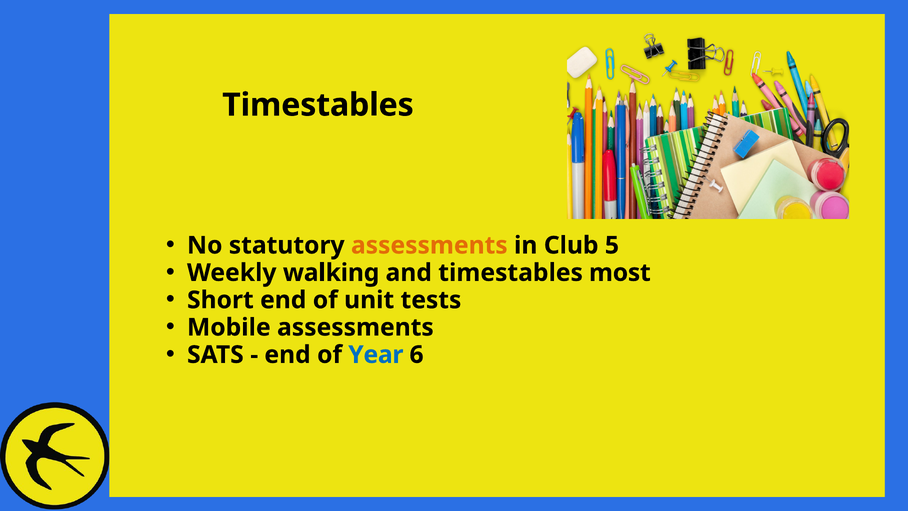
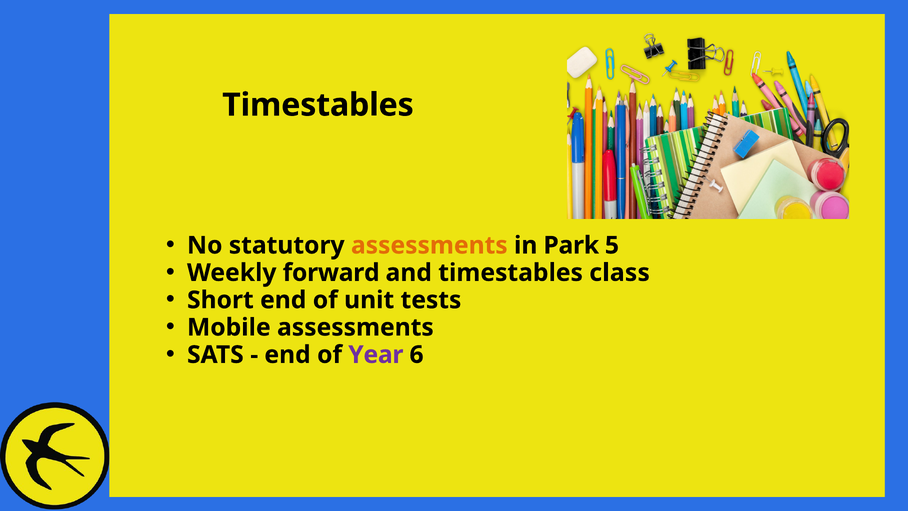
Club: Club -> Park
walking: walking -> forward
most: most -> class
Year colour: blue -> purple
